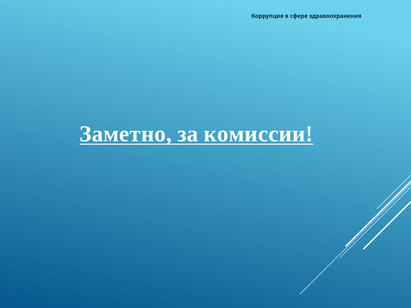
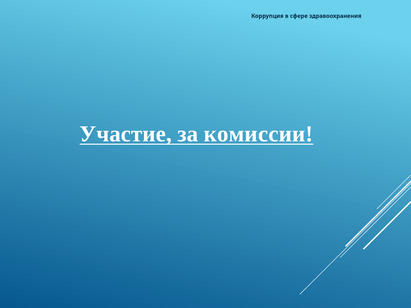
Заметно: Заметно -> Участие
